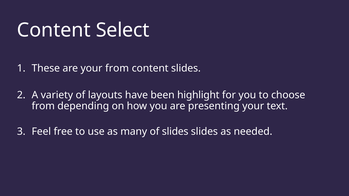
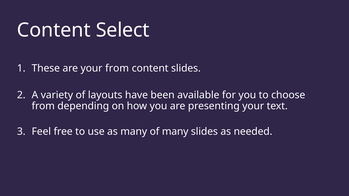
highlight: highlight -> available
of slides: slides -> many
